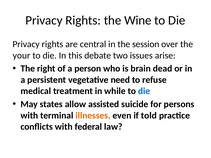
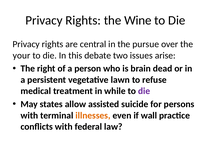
session: session -> pursue
need: need -> lawn
die at (144, 91) colour: blue -> purple
told: told -> wall
